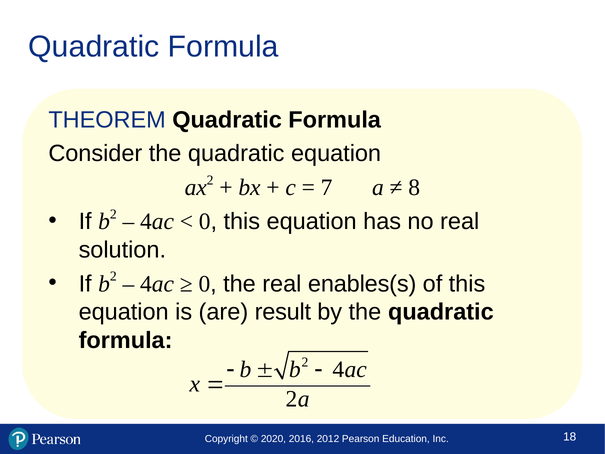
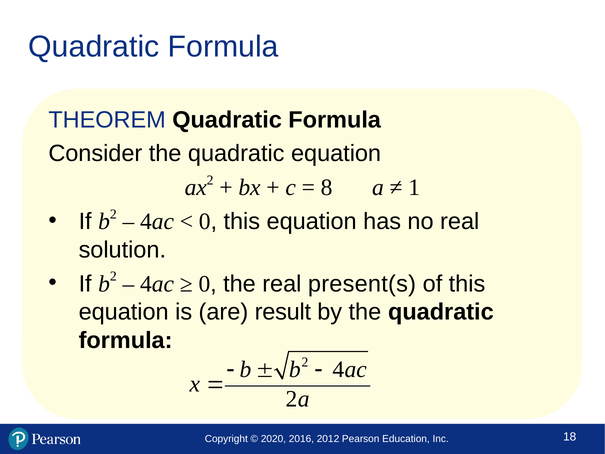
7: 7 -> 8
8: 8 -> 1
enables(s: enables(s -> present(s
